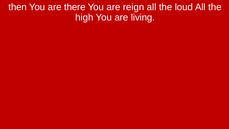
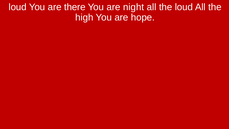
then at (18, 7): then -> loud
reign: reign -> night
living: living -> hope
